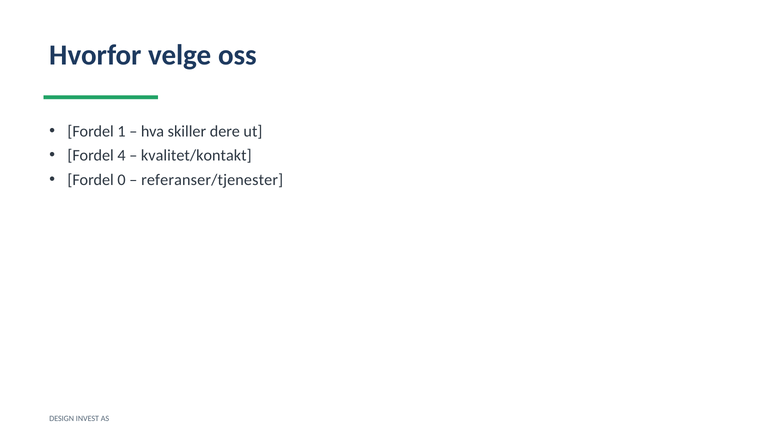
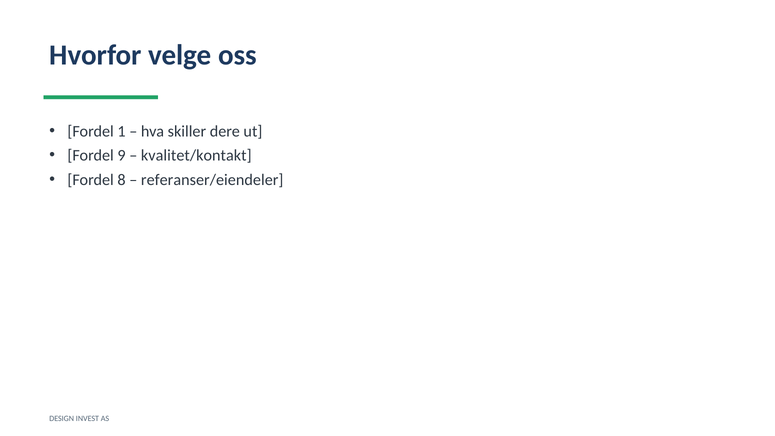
4: 4 -> 9
0: 0 -> 8
referanser/tjenester: referanser/tjenester -> referanser/eiendeler
